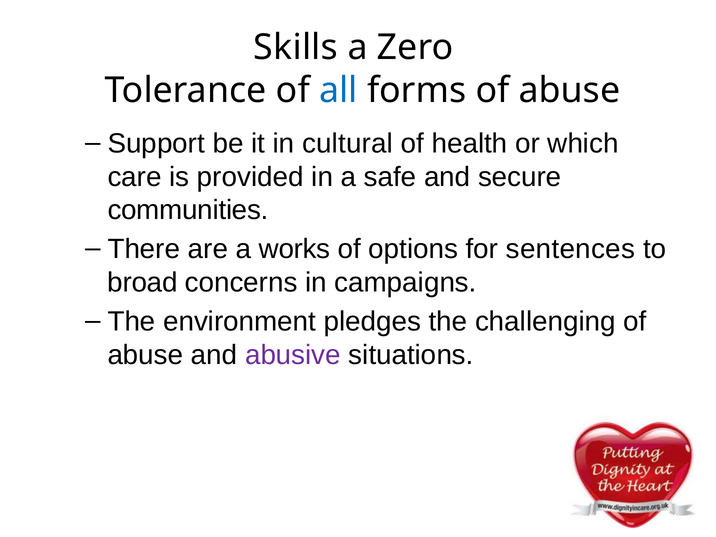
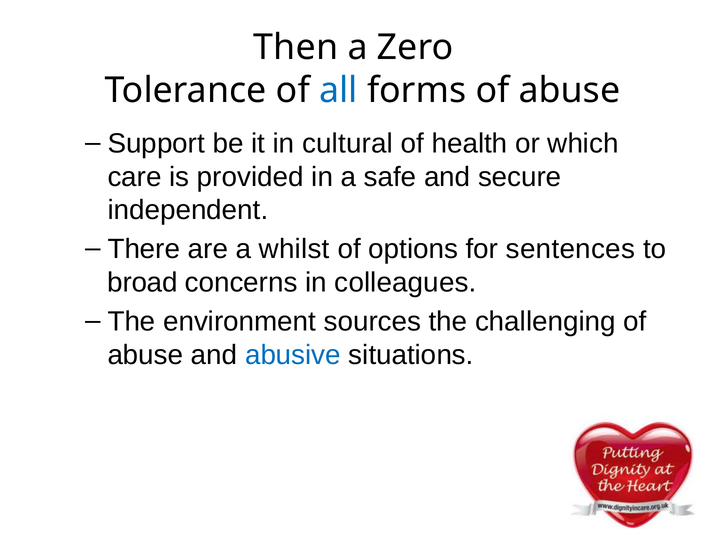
Skills: Skills -> Then
communities: communities -> independent
works: works -> whilst
campaigns: campaigns -> colleagues
pledges: pledges -> sources
abusive colour: purple -> blue
